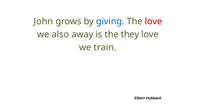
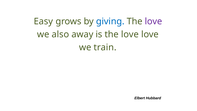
John: John -> Easy
love at (153, 21) colour: red -> purple
is the they: they -> love
